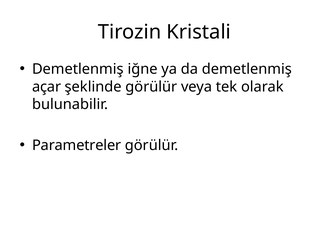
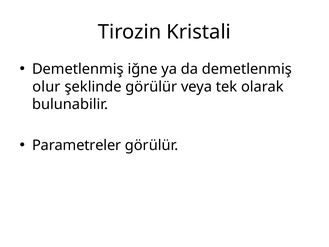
açar: açar -> olur
